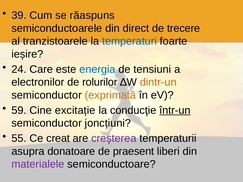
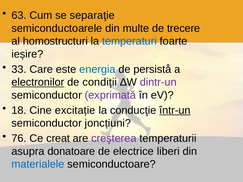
39: 39 -> 63
răaspuns: răaspuns -> separaţie
direct: direct -> multe
tranzistoarele: tranzistoarele -> homostructuri
24: 24 -> 33
tensiuni: tensiuni -> persistå
electronilor underline: none -> present
rolurilor: rolurilor -> condiții
dintr-un colour: orange -> purple
exprimată colour: orange -> purple
59: 59 -> 18
55: 55 -> 76
praesent: praesent -> electrice
materialele colour: purple -> blue
